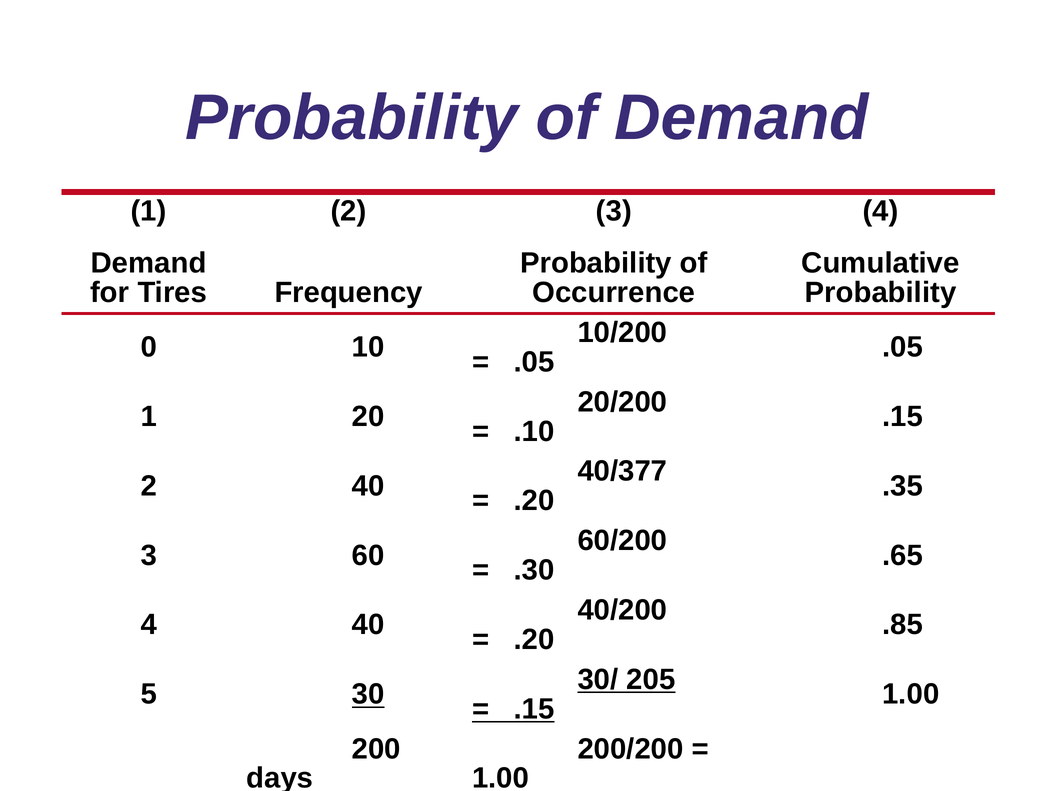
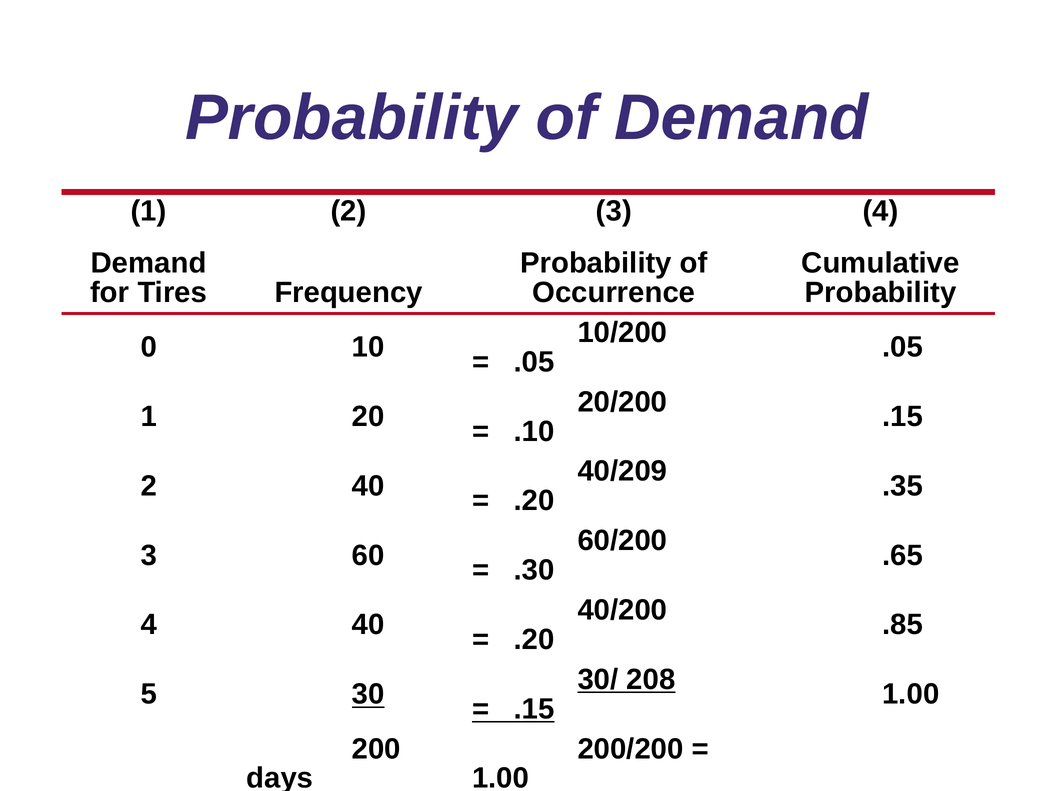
40/377: 40/377 -> 40/209
205: 205 -> 208
